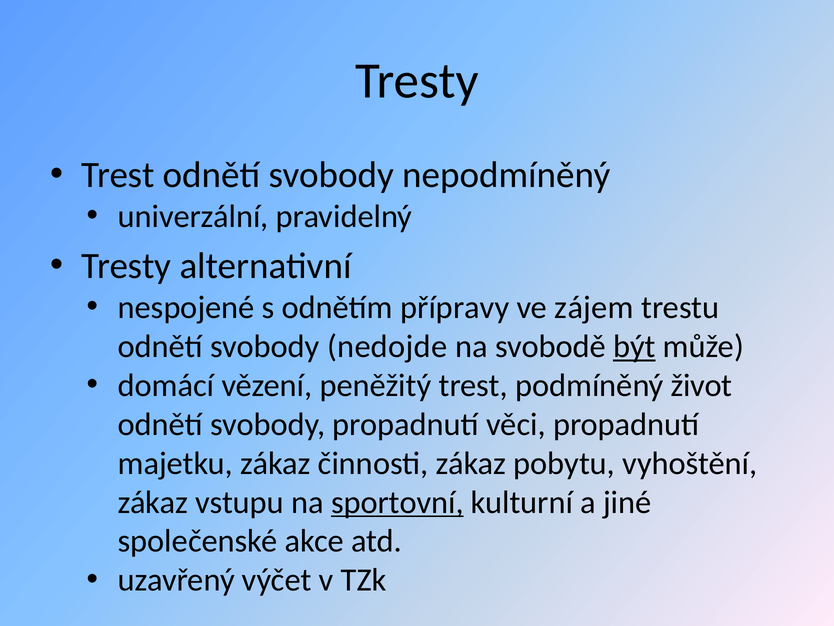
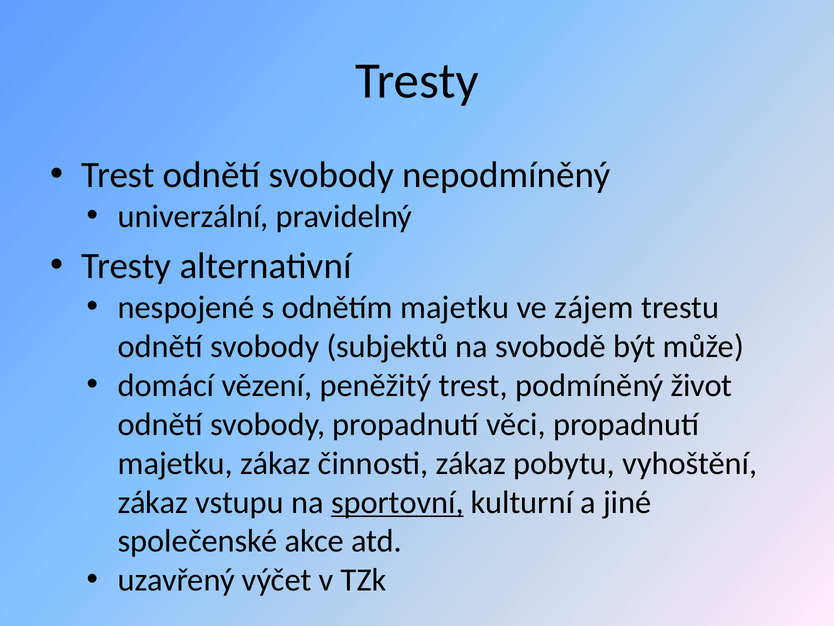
odnětím přípravy: přípravy -> majetku
nedojde: nedojde -> subjektů
být underline: present -> none
